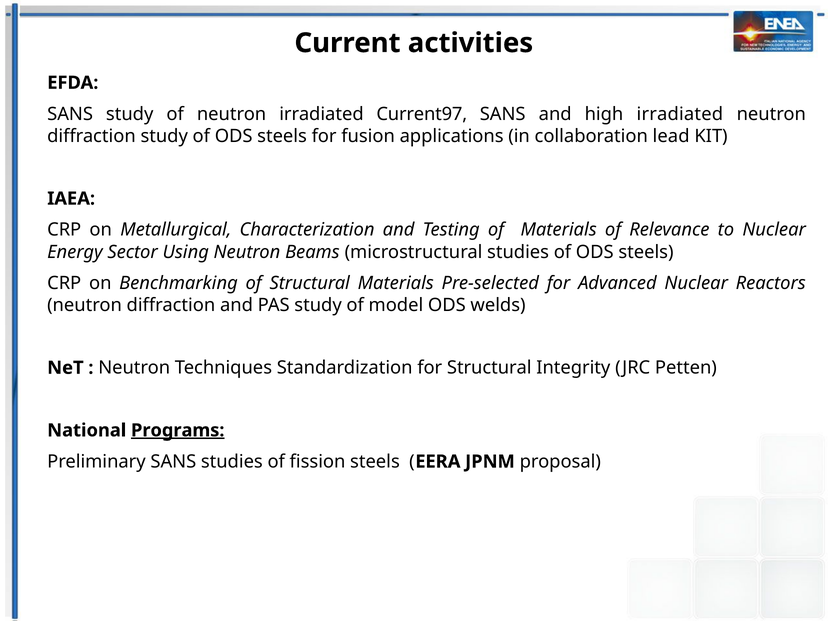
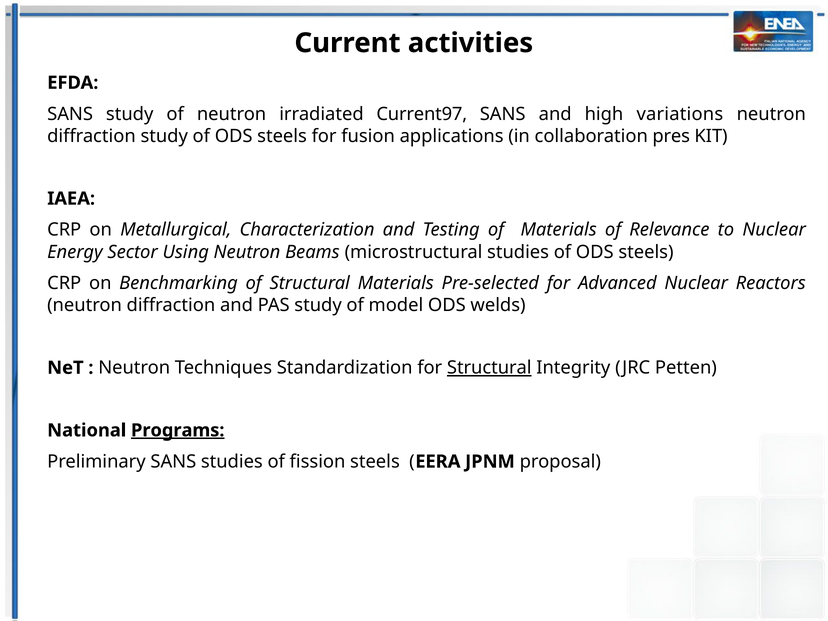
high irradiated: irradiated -> variations
lead: lead -> pres
Structural at (489, 368) underline: none -> present
